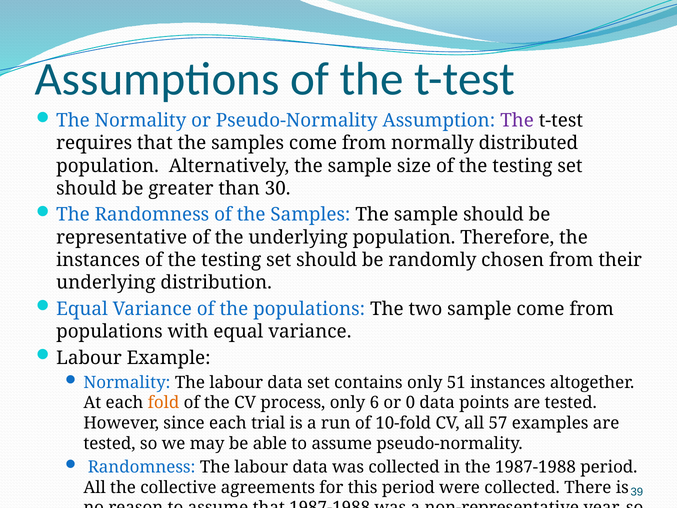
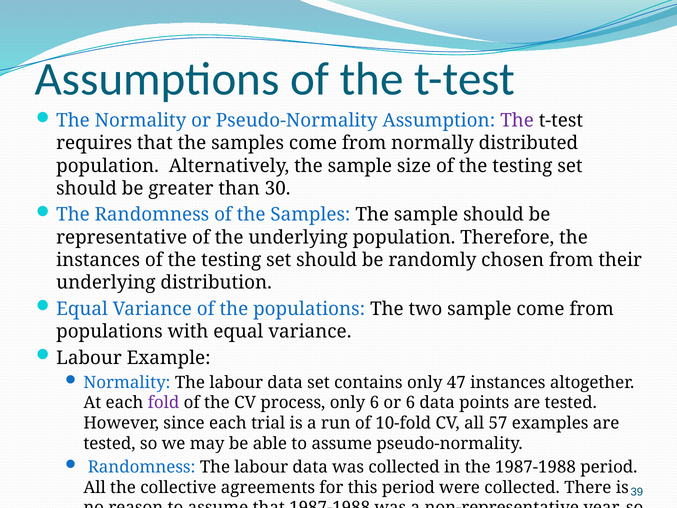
51: 51 -> 47
fold colour: orange -> purple
or 0: 0 -> 6
